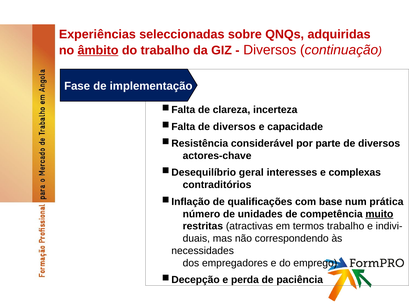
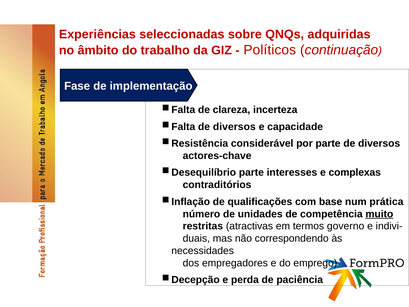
âmbito underline: present -> none
Diversos at (270, 50): Diversos -> Políticos
geral at (251, 172): geral -> parte
termos trabalho: trabalho -> governo
